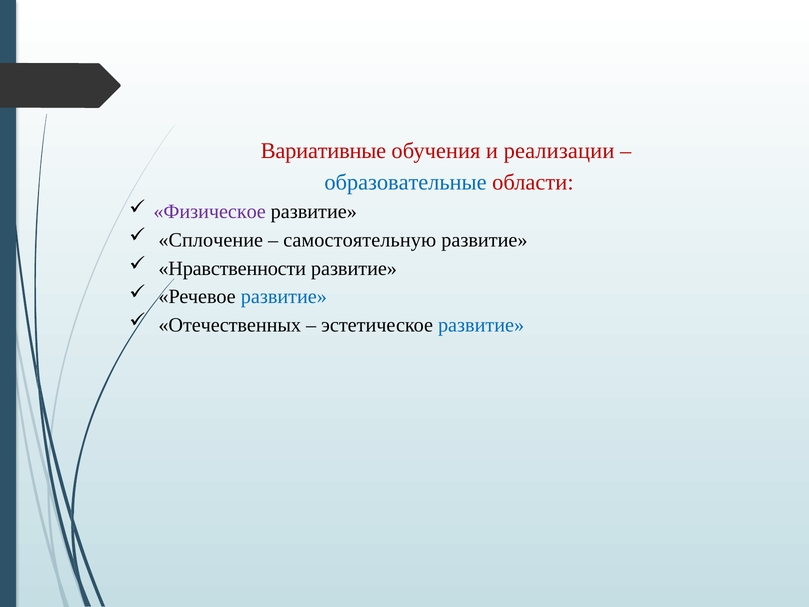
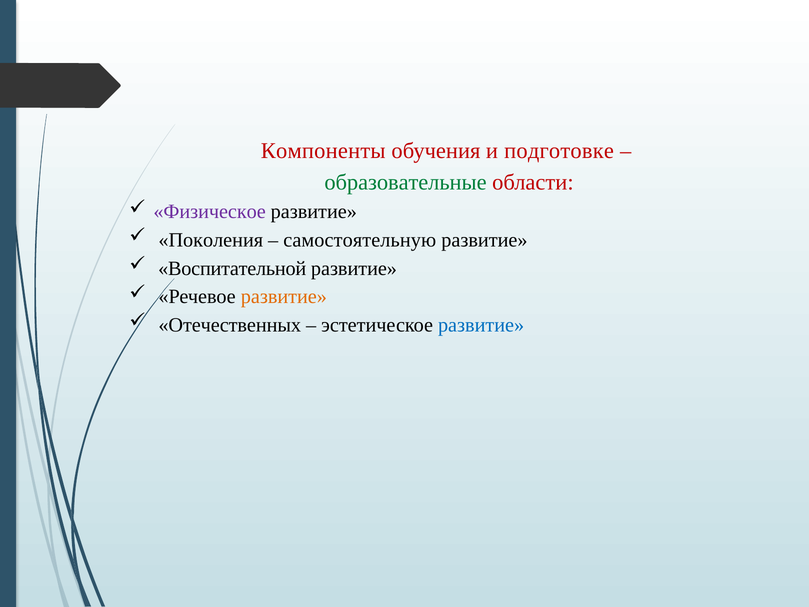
Вариативные: Вариативные -> Компоненты
реализации: реализации -> подготовке
образовательные colour: blue -> green
Сплочение: Сплочение -> Поколения
Нравственности: Нравственности -> Воспитательной
развитие at (284, 297) colour: blue -> orange
